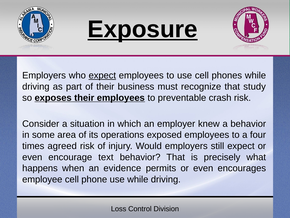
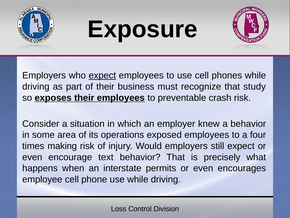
Exposure underline: present -> none
agreed: agreed -> making
evidence: evidence -> interstate
